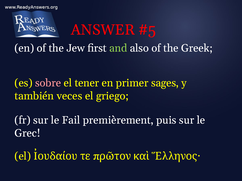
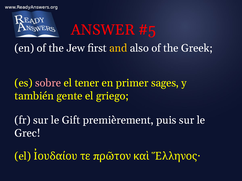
and colour: light green -> yellow
veces: veces -> gente
Fail: Fail -> Gift
